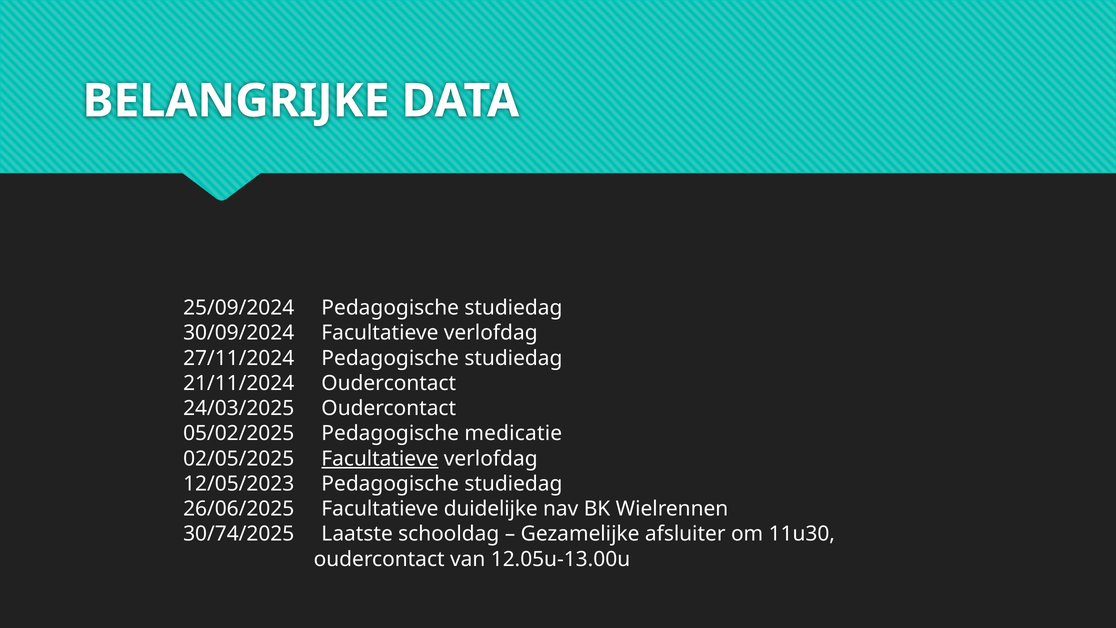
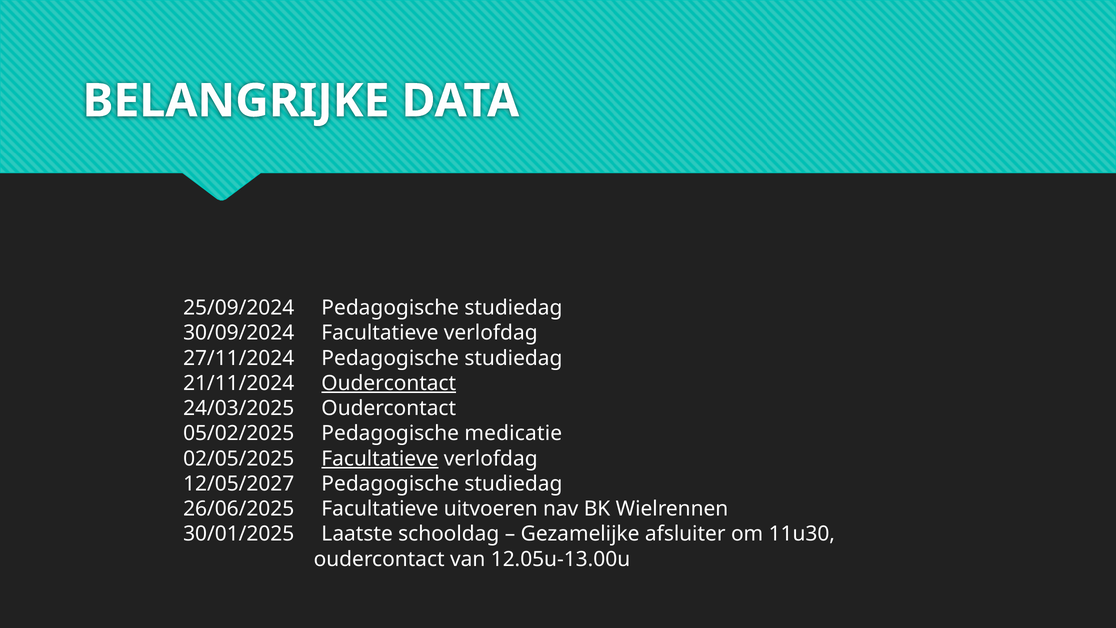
Oudercontact at (389, 383) underline: none -> present
12/05/2023: 12/05/2023 -> 12/05/2027
duidelijke: duidelijke -> uitvoeren
30/74/2025: 30/74/2025 -> 30/01/2025
